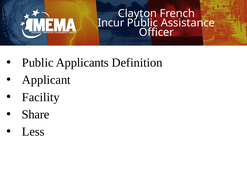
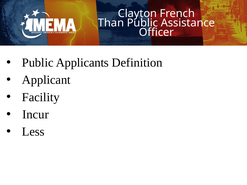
Incur: Incur -> Than
Share: Share -> Incur
